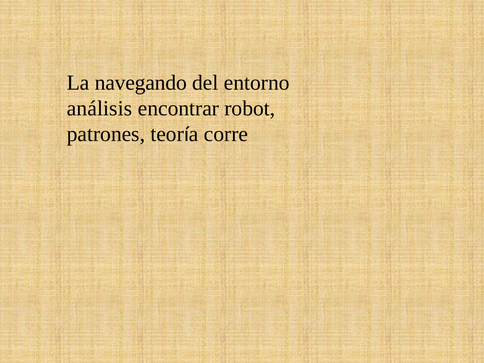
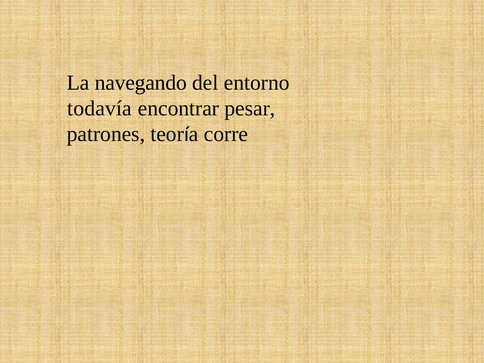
análisis: análisis -> todavía
robot: robot -> pesar
